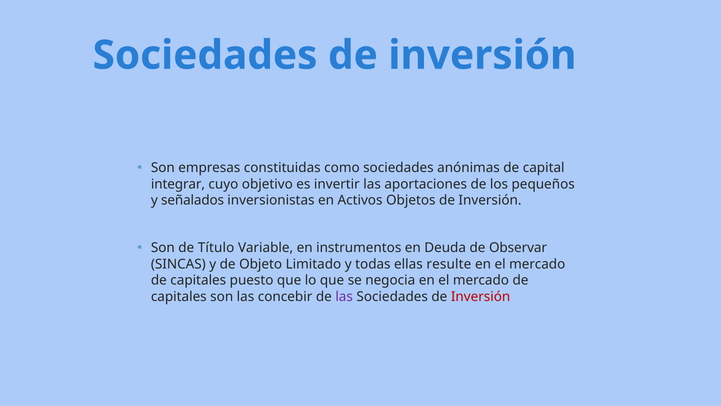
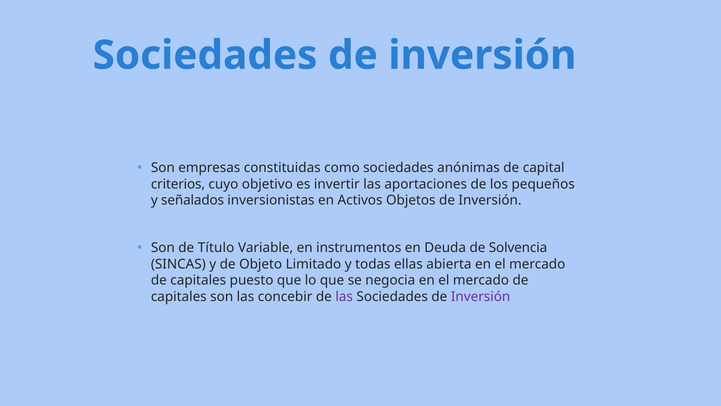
integrar: integrar -> criterios
Observar: Observar -> Solvencia
resulte: resulte -> abierta
Inversión at (481, 296) colour: red -> purple
